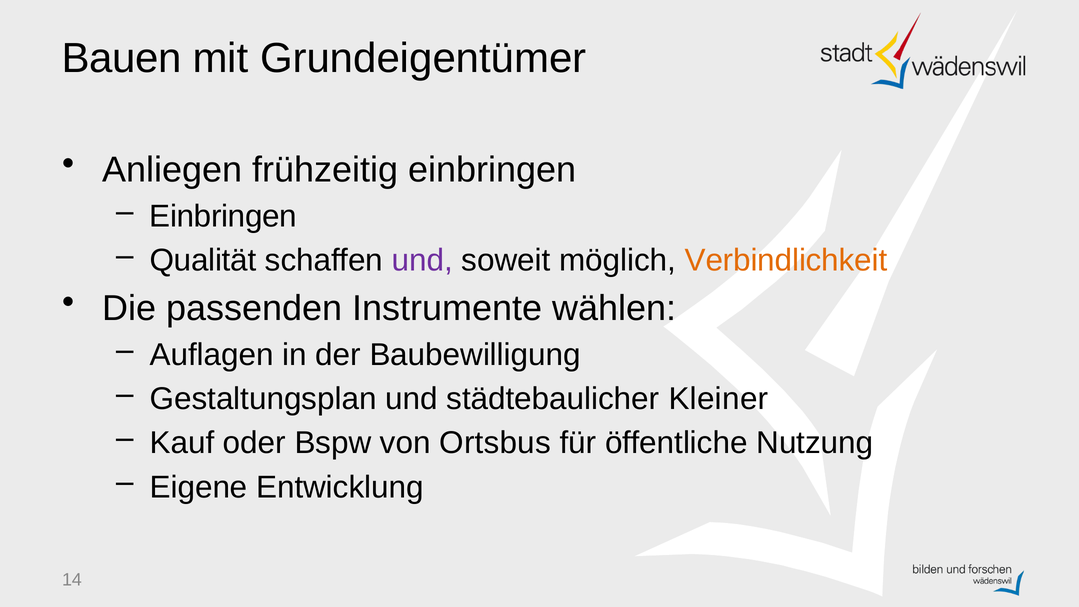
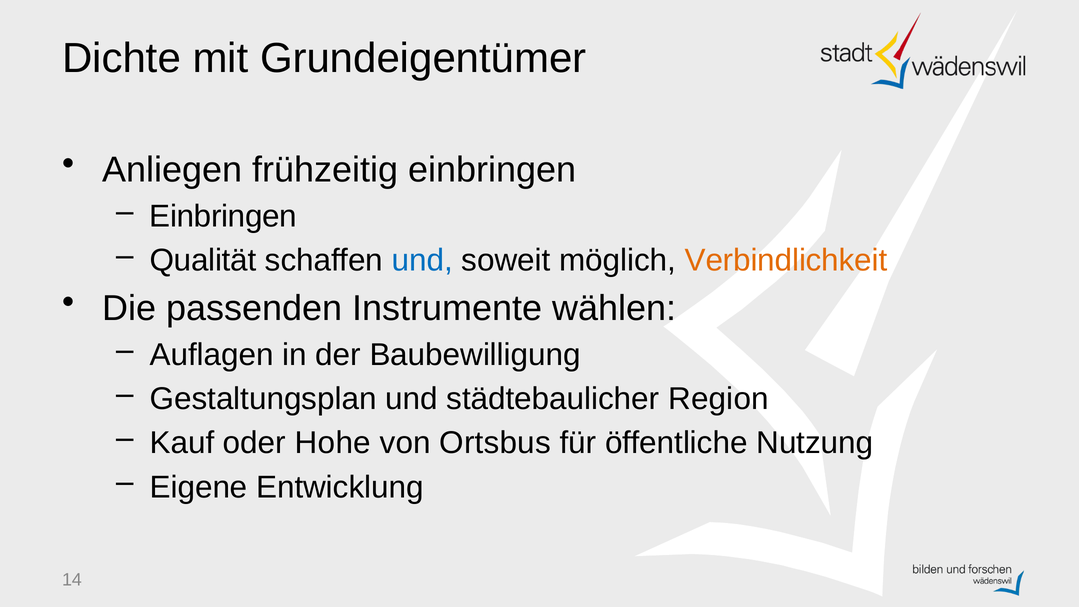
Bauen: Bauen -> Dichte
und at (422, 260) colour: purple -> blue
Kleiner: Kleiner -> Region
Bspw: Bspw -> Hohe
